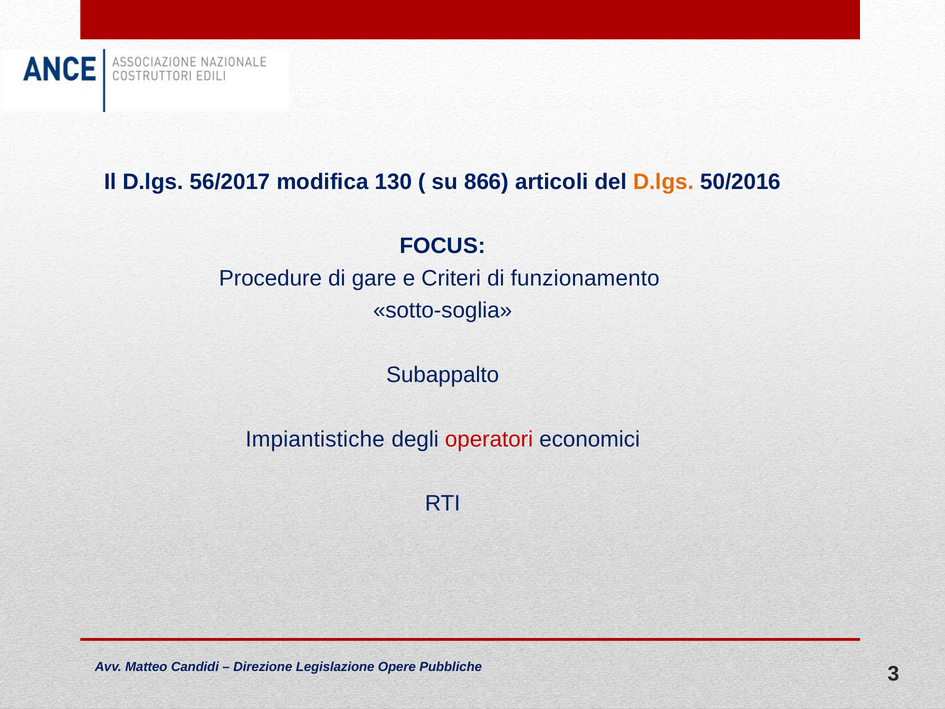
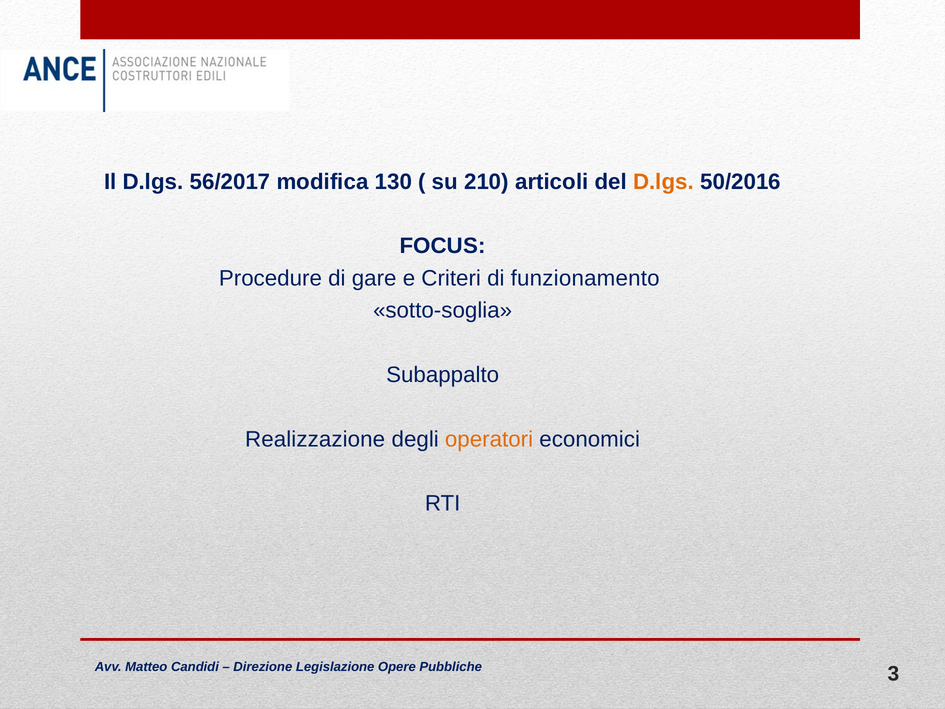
866: 866 -> 210
Impiantistiche: Impiantistiche -> Realizzazione
operatori colour: red -> orange
